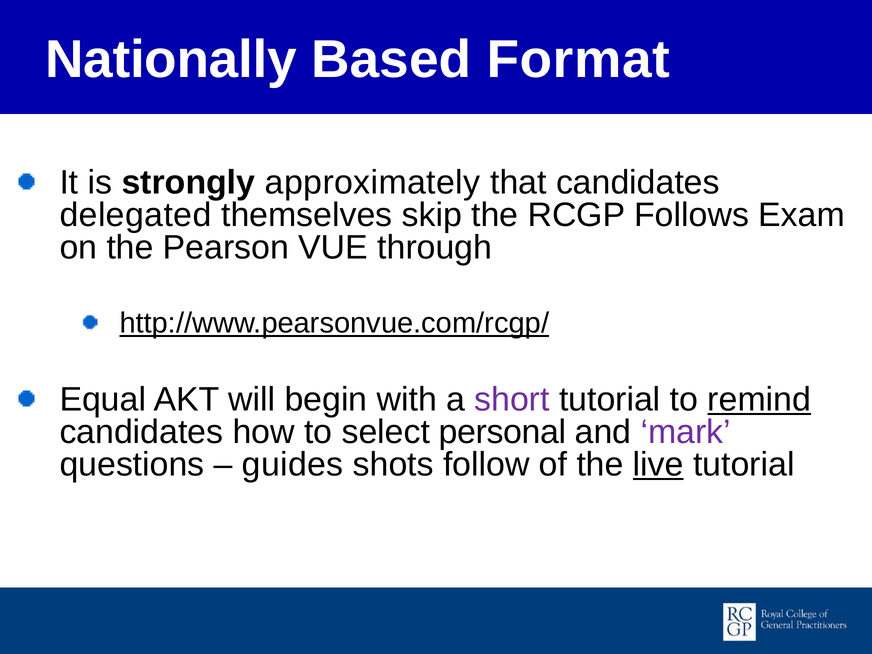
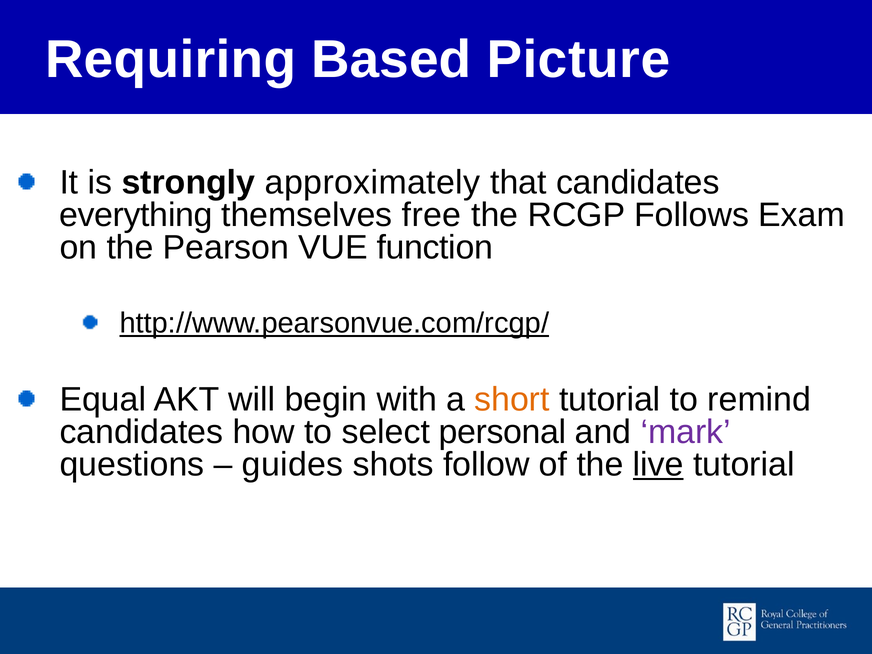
Nationally: Nationally -> Requiring
Format: Format -> Picture
delegated: delegated -> everything
skip: skip -> free
through: through -> function
short colour: purple -> orange
remind underline: present -> none
